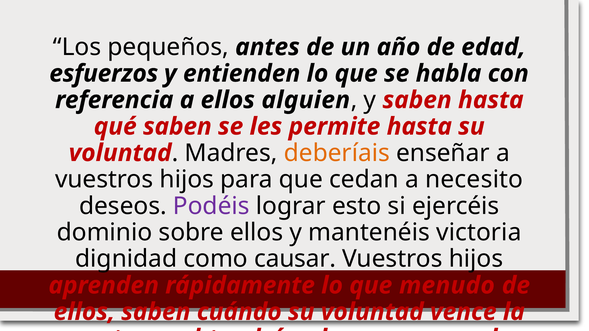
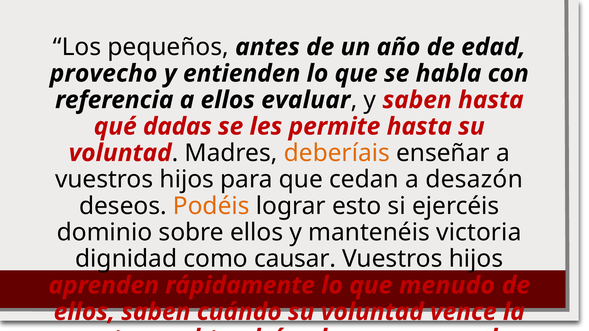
esfuerzos at (104, 74): esfuerzos -> provecho
alguien: alguien -> evaluar
qué saben: saben -> dadas
necesito: necesito -> desazón
Podéis colour: purple -> orange
